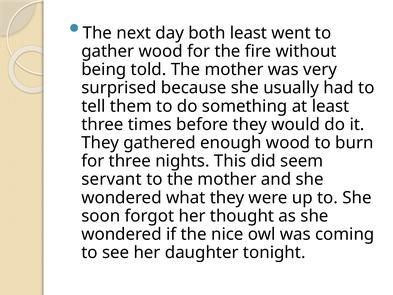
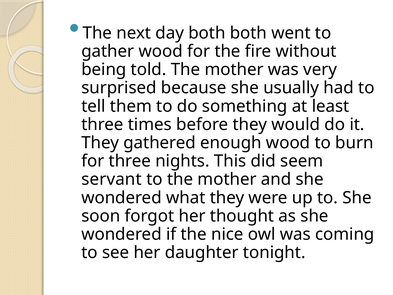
both least: least -> both
